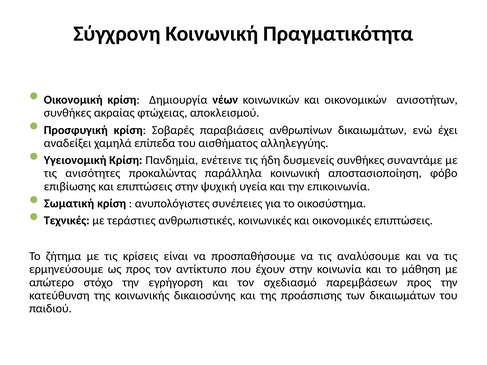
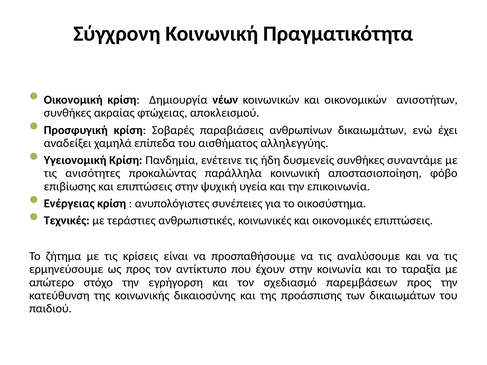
Σωματική: Σωματική -> Ενέργειας
μάθηση: μάθηση -> ταραξία
